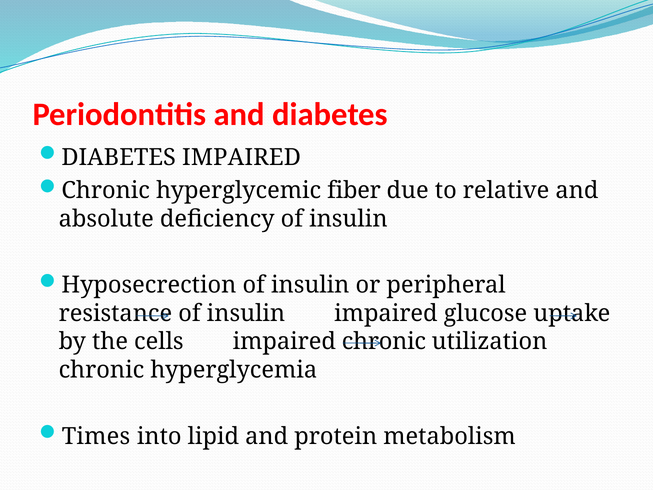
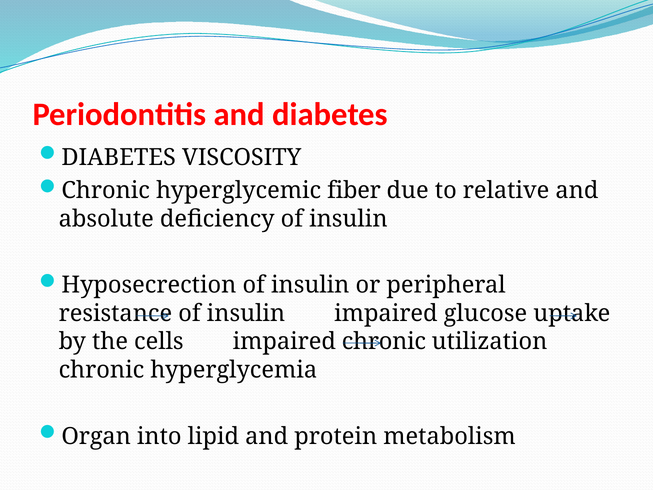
DIABETES IMPAIRED: IMPAIRED -> VISCOSITY
Times: Times -> Organ
